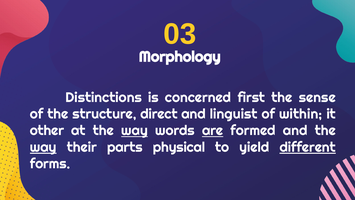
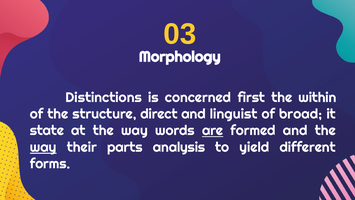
sense: sense -> within
within: within -> broad
other: other -> state
way at (135, 130) underline: present -> none
physical: physical -> analysis
different underline: present -> none
